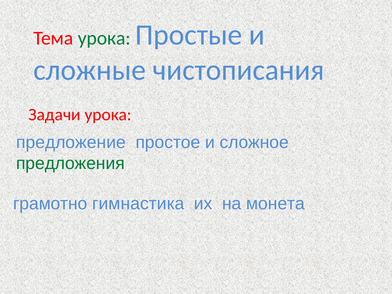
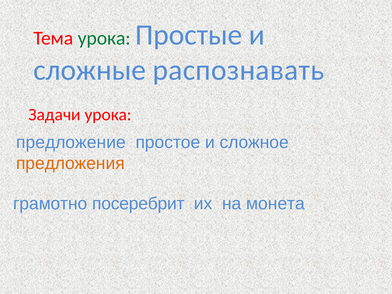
чистописания: чистописания -> распознавать
предложения colour: green -> orange
гимнастика: гимнастика -> посеребрит
